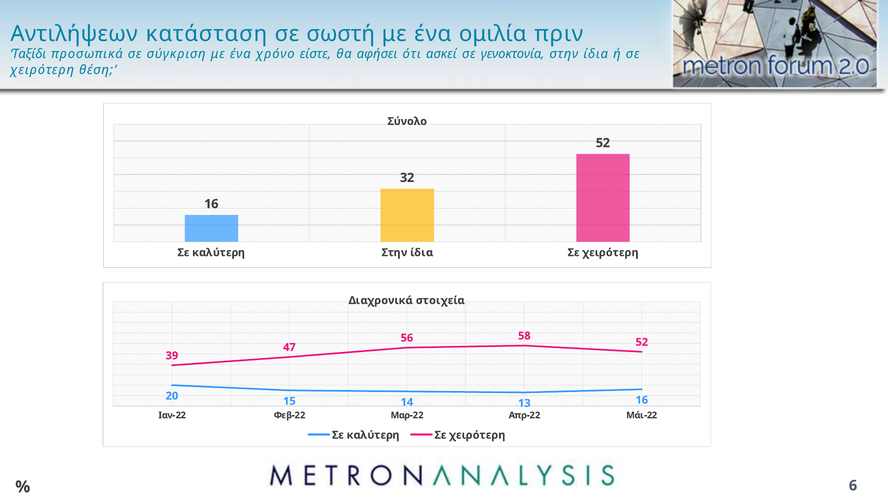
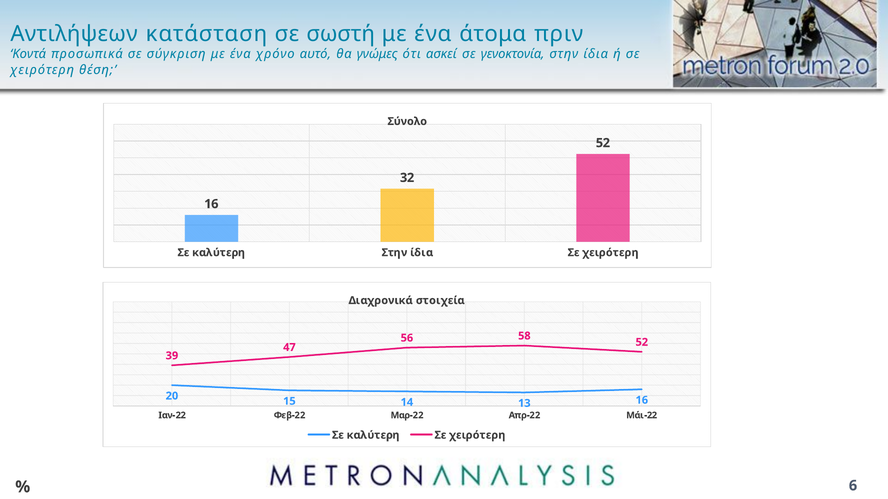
ομιλία: ομιλία -> άτομα
Ταξίδι: Ταξίδι -> Κοντά
είστε: είστε -> αυτό
αφήσει: αφήσει -> γνώμες
